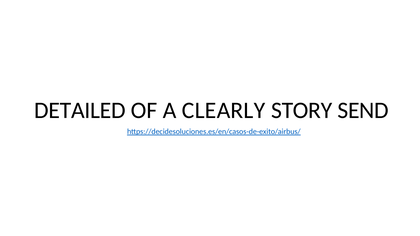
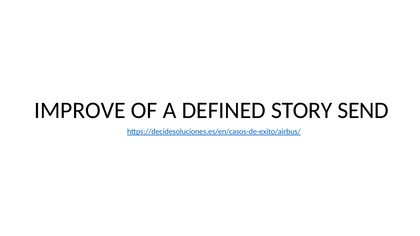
DETAILED: DETAILED -> IMPROVE
CLEARLY: CLEARLY -> DEFINED
